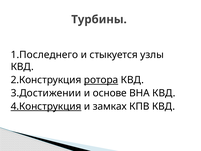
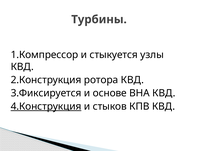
1.Последнего: 1.Последнего -> 1.Компрессор
ротора underline: present -> none
3.Достижении: 3.Достижении -> 3.Фиксируется
замках: замках -> стыков
